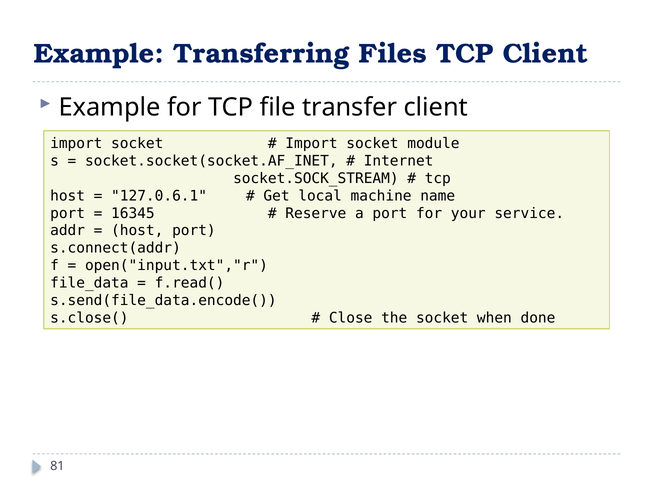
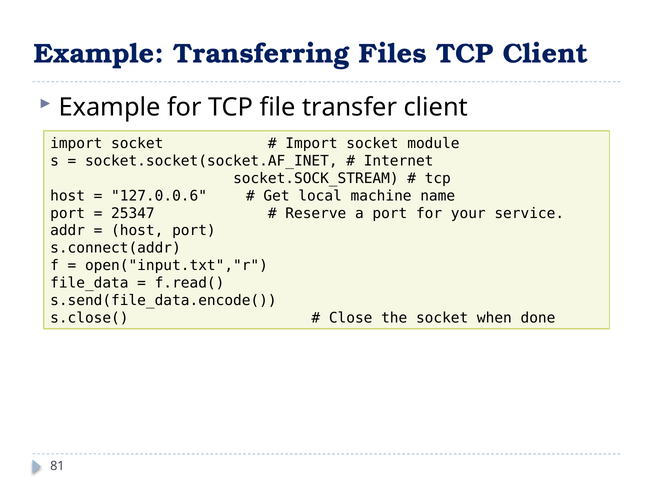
127.0.6.1: 127.0.6.1 -> 127.0.0.6
16345: 16345 -> 25347
